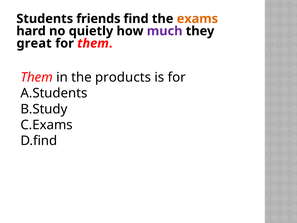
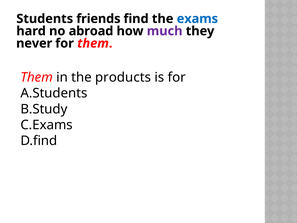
exams colour: orange -> blue
quietly: quietly -> abroad
great: great -> never
